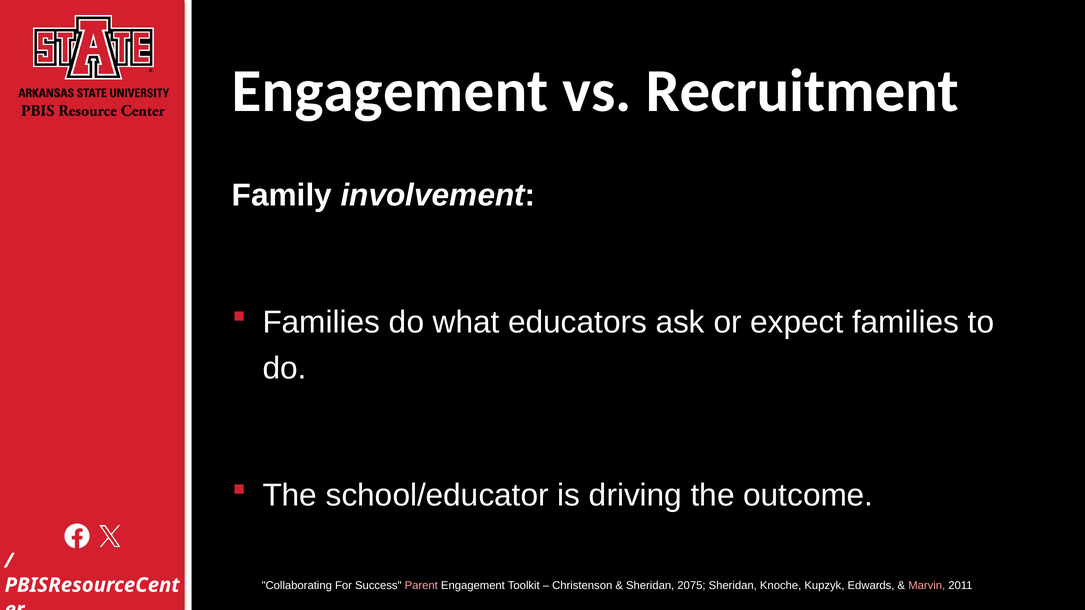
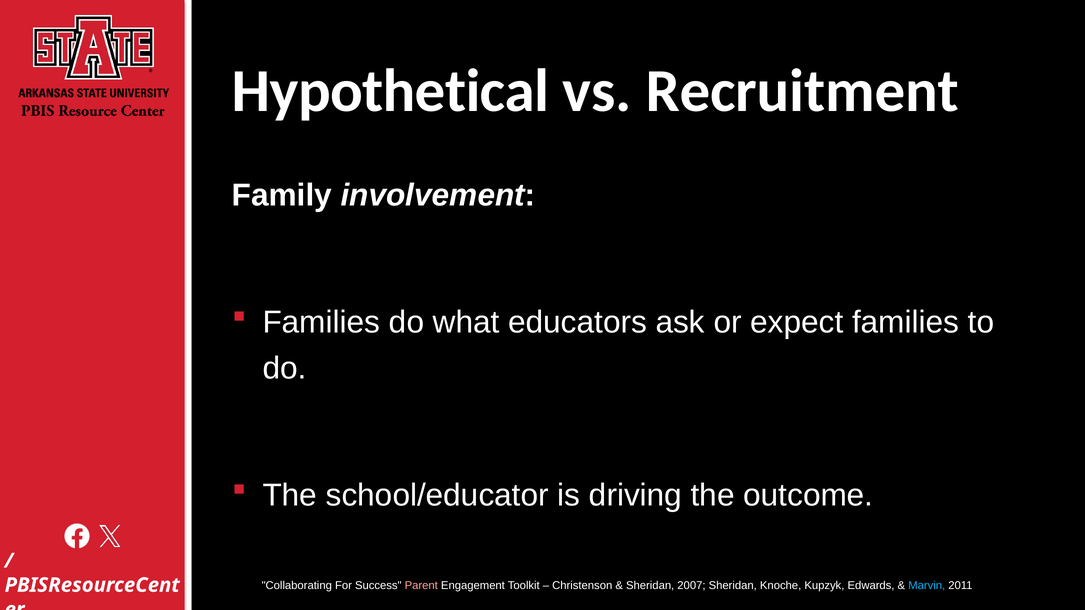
Engagement at (390, 91): Engagement -> Hypothetical
2075: 2075 -> 2007
Marvin colour: pink -> light blue
